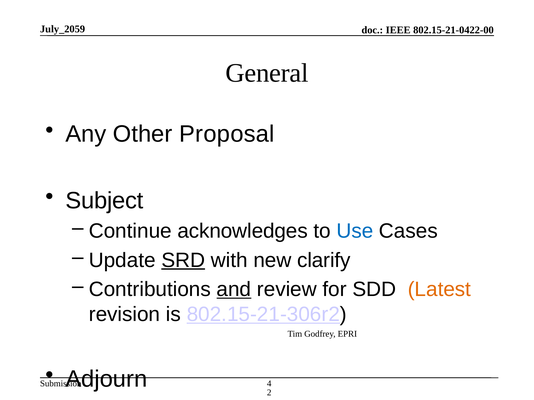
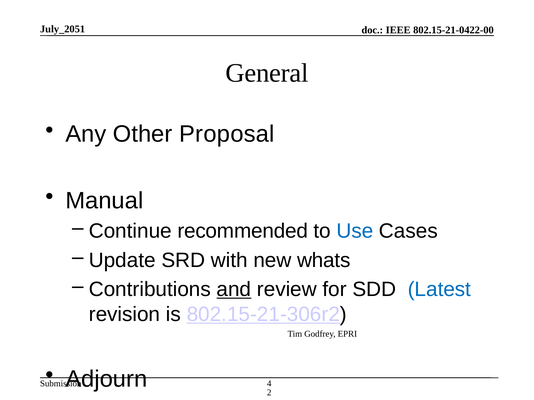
July_2059: July_2059 -> July_2051
Subject: Subject -> Manual
acknowledges: acknowledges -> recommended
SRD underline: present -> none
clarify: clarify -> whats
Latest colour: orange -> blue
